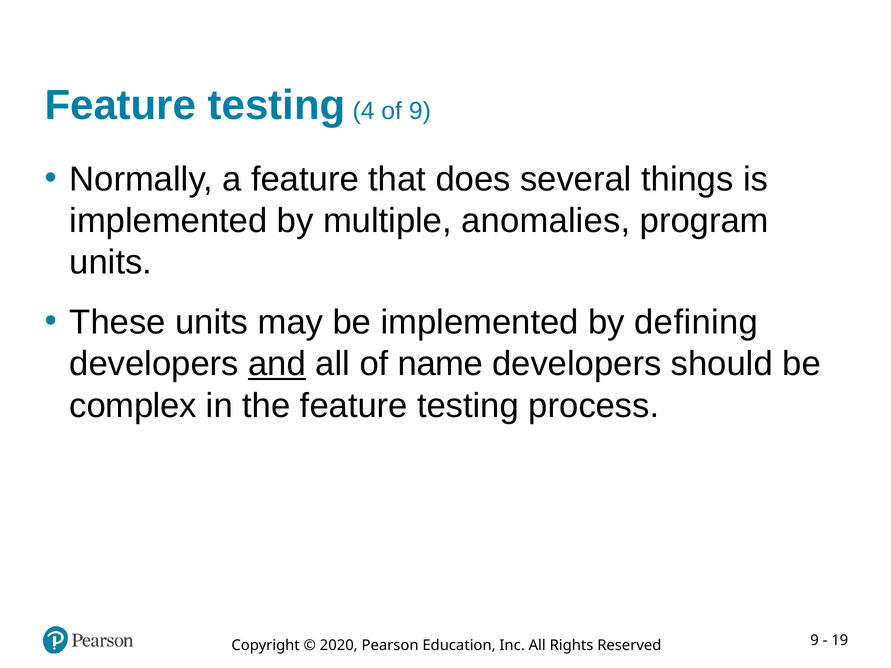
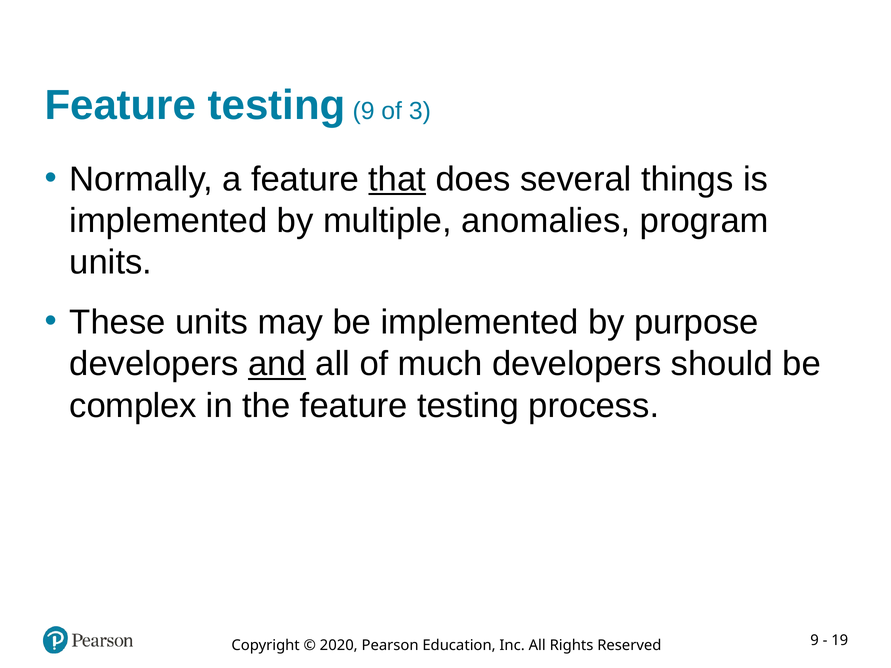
testing 4: 4 -> 9
of 9: 9 -> 3
that underline: none -> present
defining: defining -> purpose
name: name -> much
